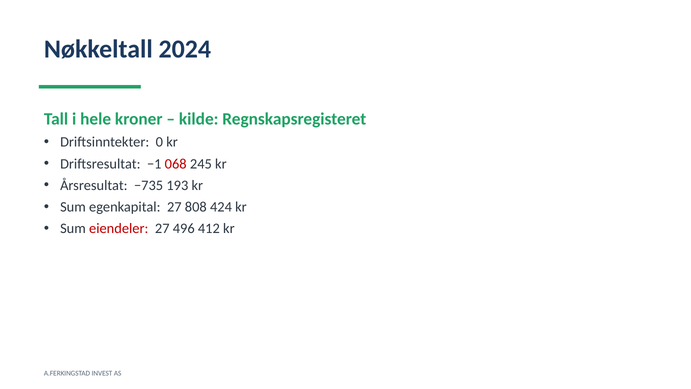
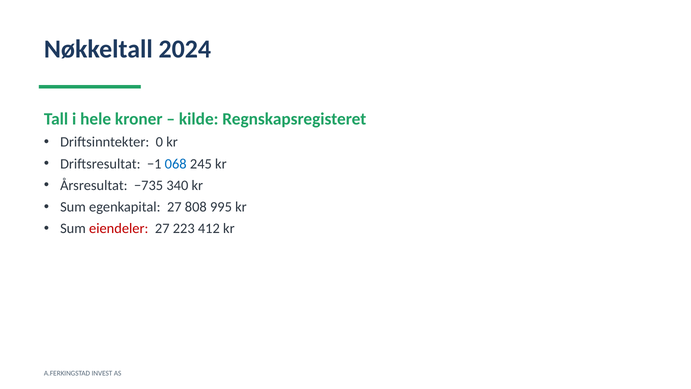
068 colour: red -> blue
193: 193 -> 340
424: 424 -> 995
496: 496 -> 223
